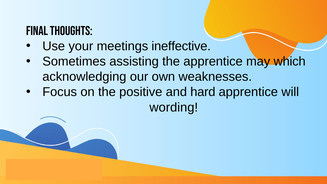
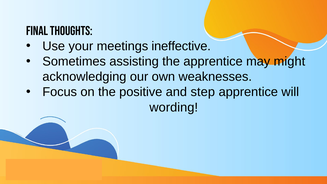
which: which -> might
hard: hard -> step
